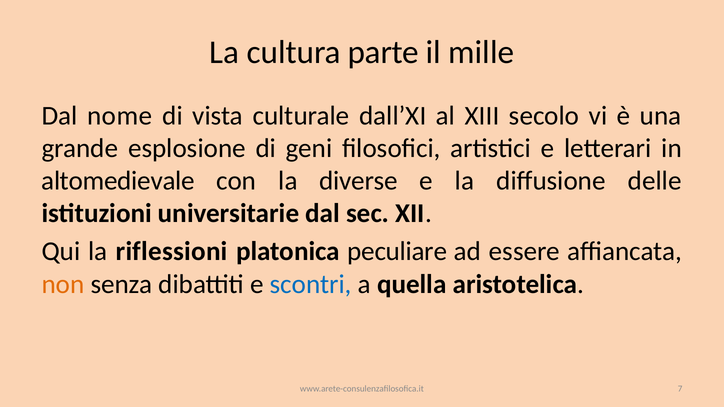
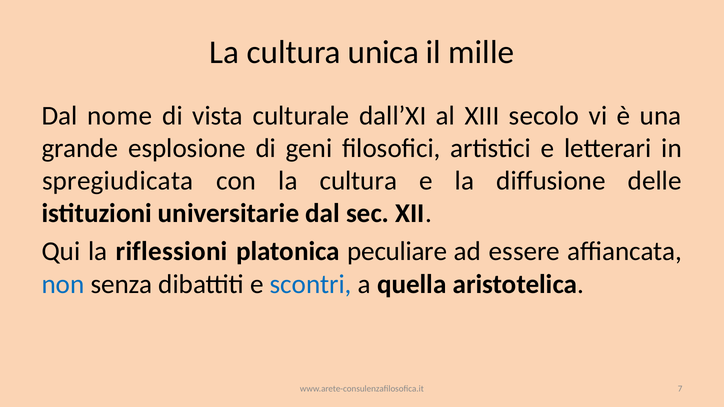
parte: parte -> unica
altomedievale: altomedievale -> spregiudicata
con la diverse: diverse -> cultura
non colour: orange -> blue
